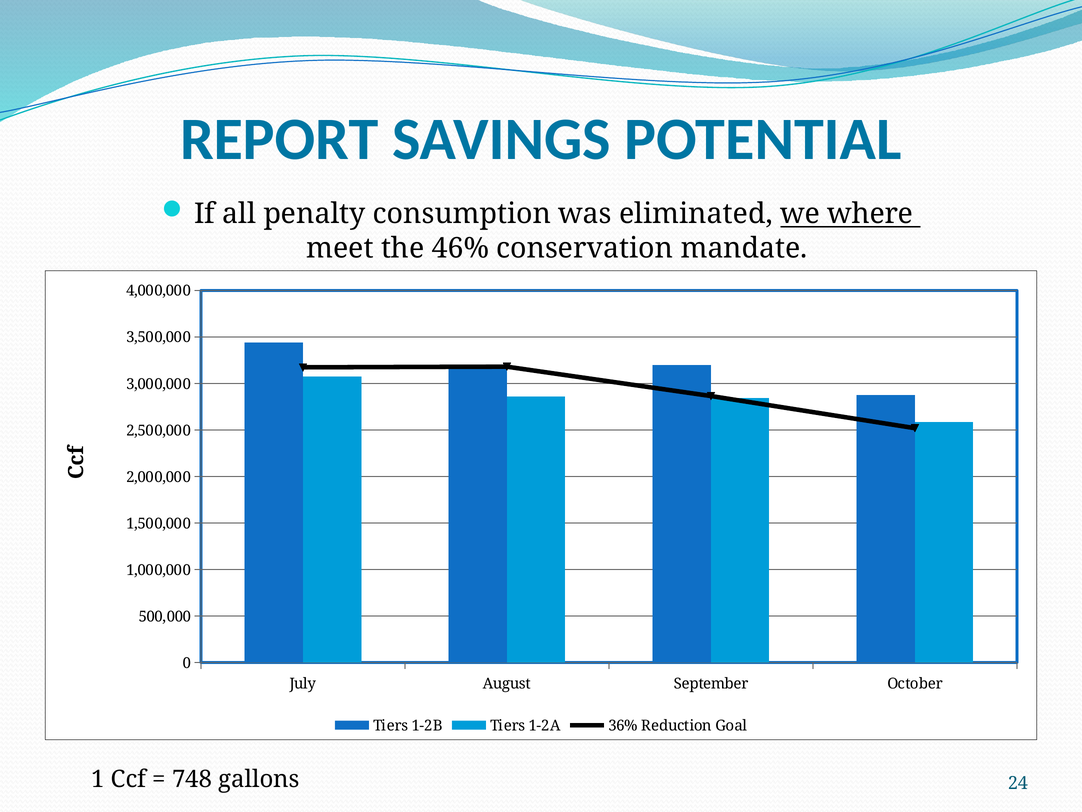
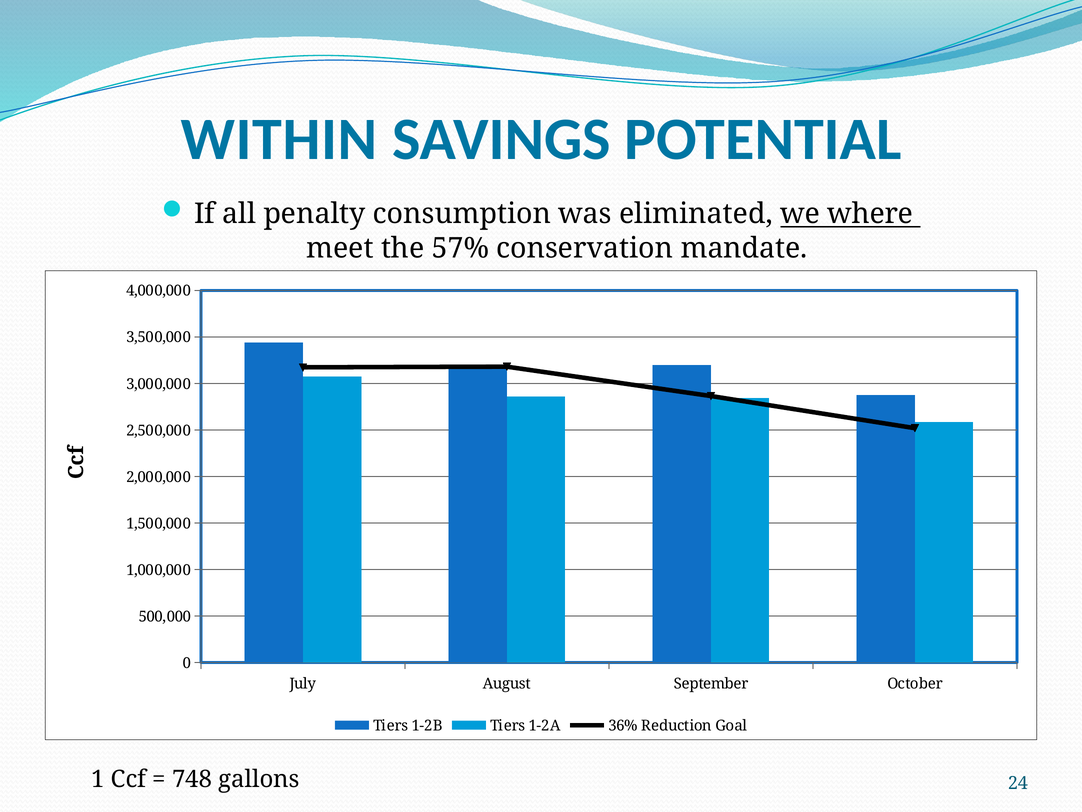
REPORT: REPORT -> WITHIN
46%: 46% -> 57%
